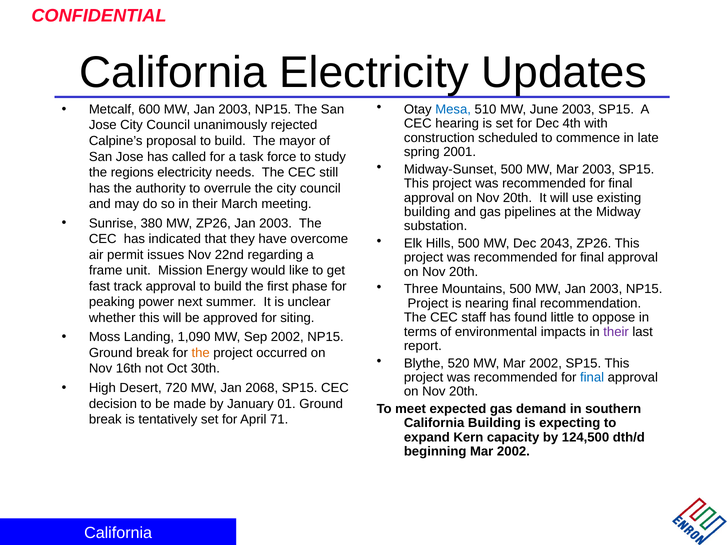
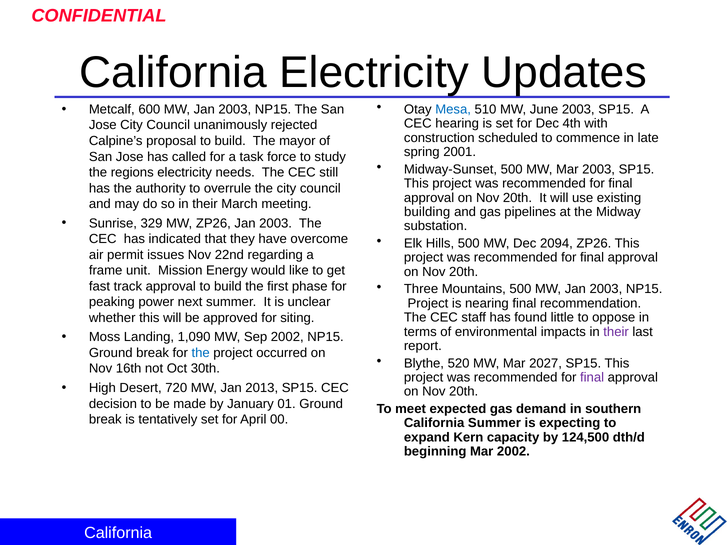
380: 380 -> 329
2043: 2043 -> 2094
the at (201, 353) colour: orange -> blue
MW Mar 2002: 2002 -> 2027
final at (592, 378) colour: blue -> purple
2068: 2068 -> 2013
71: 71 -> 00
California Building: Building -> Summer
